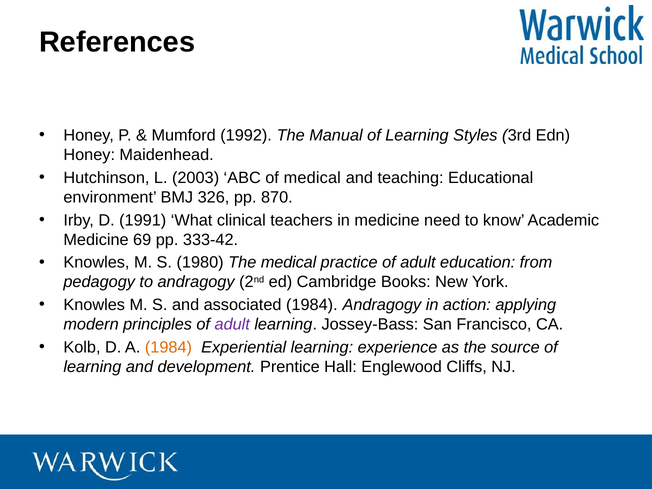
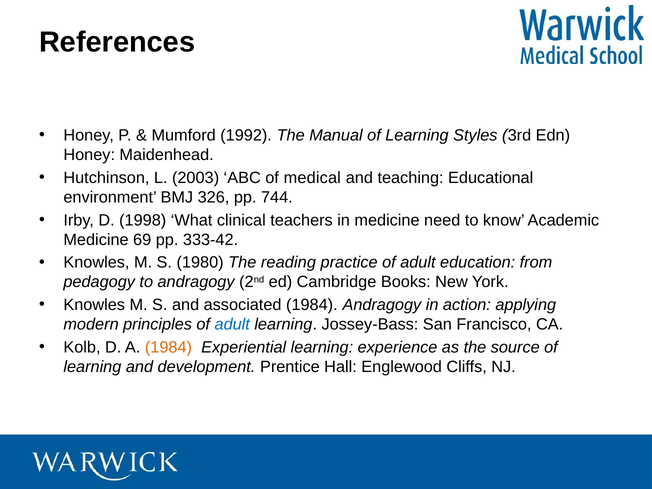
870: 870 -> 744
1991: 1991 -> 1998
The medical: medical -> reading
adult at (232, 324) colour: purple -> blue
